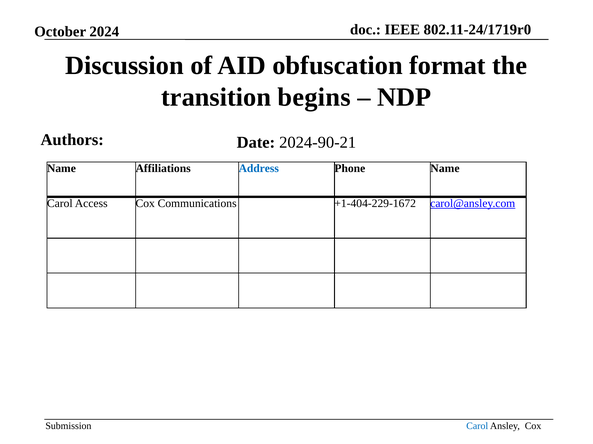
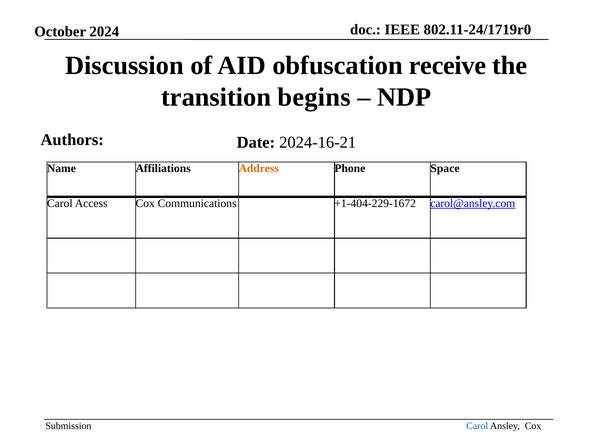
format: format -> receive
2024-90-21: 2024-90-21 -> 2024-16-21
Address colour: blue -> orange
Phone Name: Name -> Space
